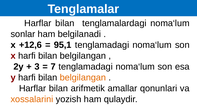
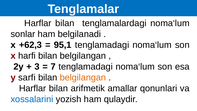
+12,6: +12,6 -> +62,3
y harfi: harfi -> sarfi
xossalarini colour: orange -> blue
